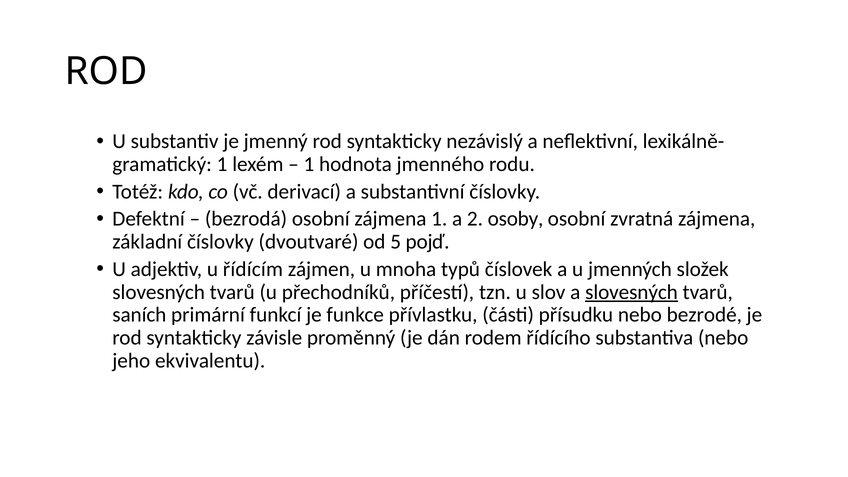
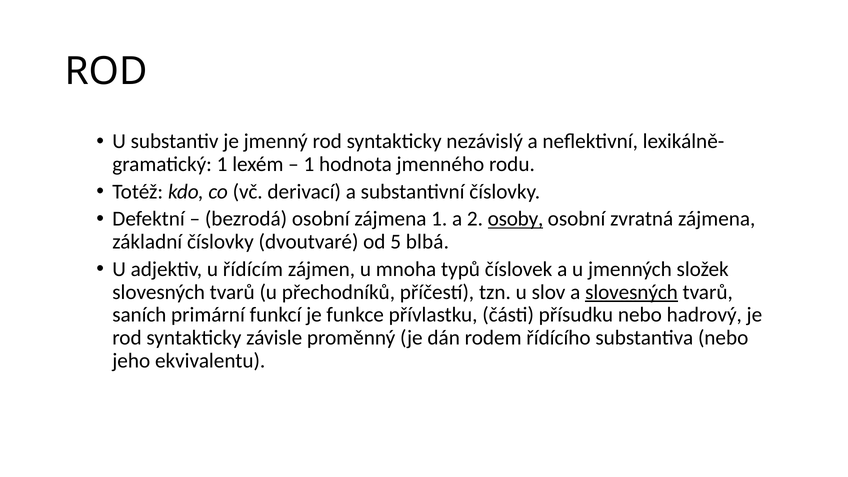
osoby underline: none -> present
pojď: pojď -> blbá
bezrodé: bezrodé -> hadrový
